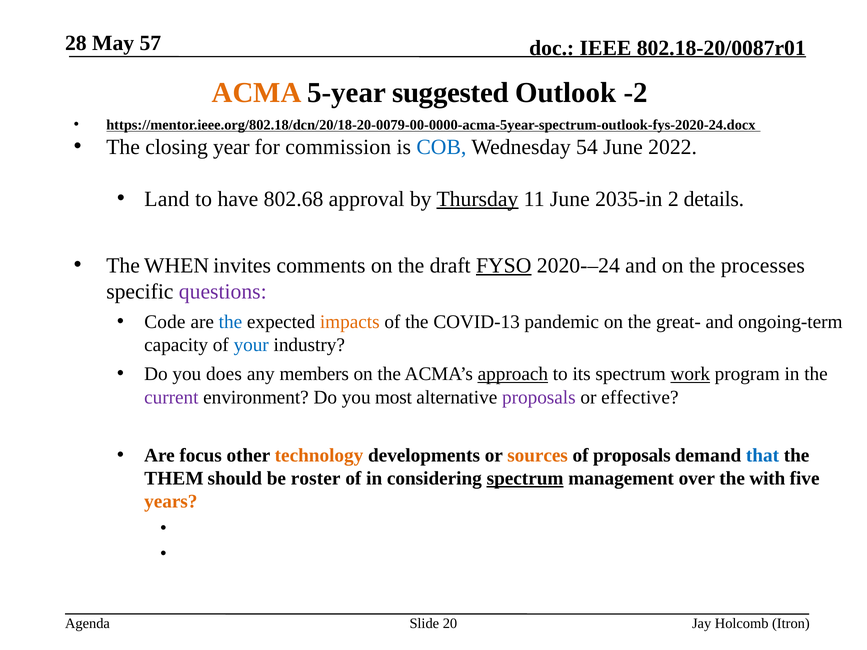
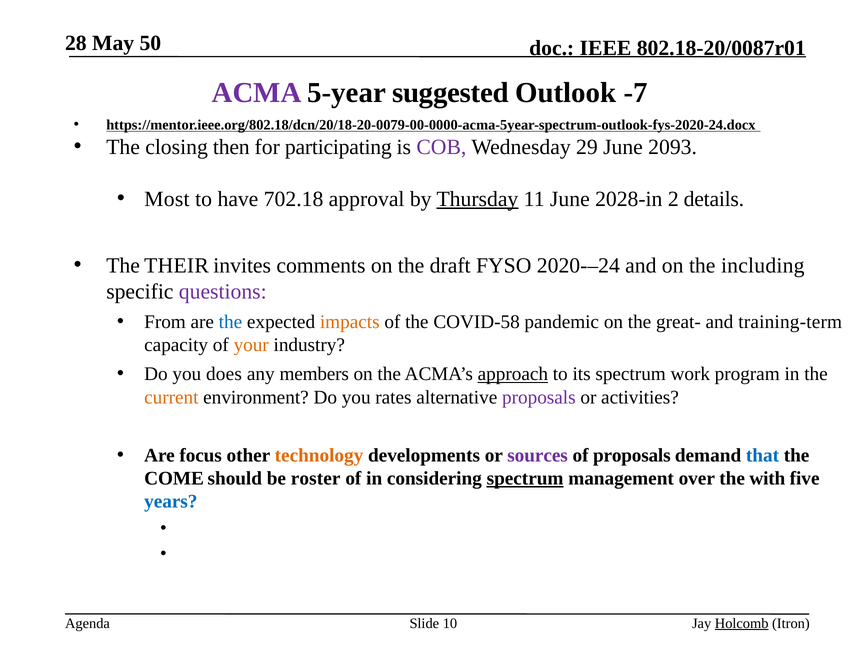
57: 57 -> 50
ACMA colour: orange -> purple
-2: -2 -> -7
year: year -> then
commission: commission -> participating
COB colour: blue -> purple
54: 54 -> 29
2022: 2022 -> 2093
Land: Land -> Most
802.68: 802.68 -> 702.18
2035-in: 2035-in -> 2028-in
WHEN: WHEN -> THEIR
FYSO underline: present -> none
processes: processes -> including
Code: Code -> From
COVID-13: COVID-13 -> COVID-58
ongoing-term: ongoing-term -> training-term
your colour: blue -> orange
work underline: present -> none
current colour: purple -> orange
most: most -> rates
effective: effective -> activities
sources colour: orange -> purple
THEM: THEM -> COME
years colour: orange -> blue
20: 20 -> 10
Holcomb underline: none -> present
